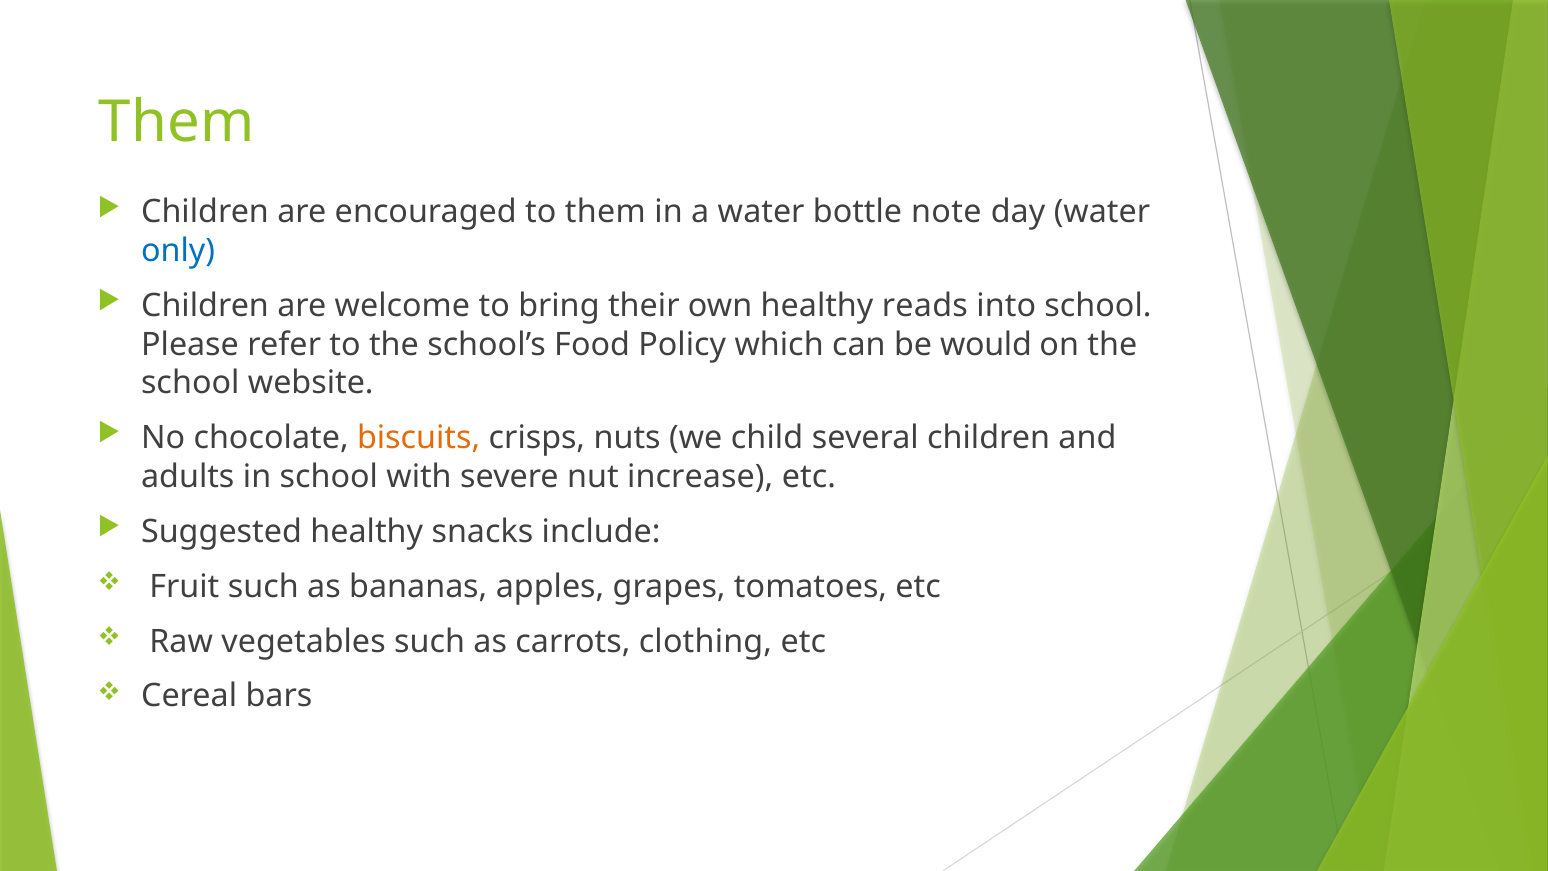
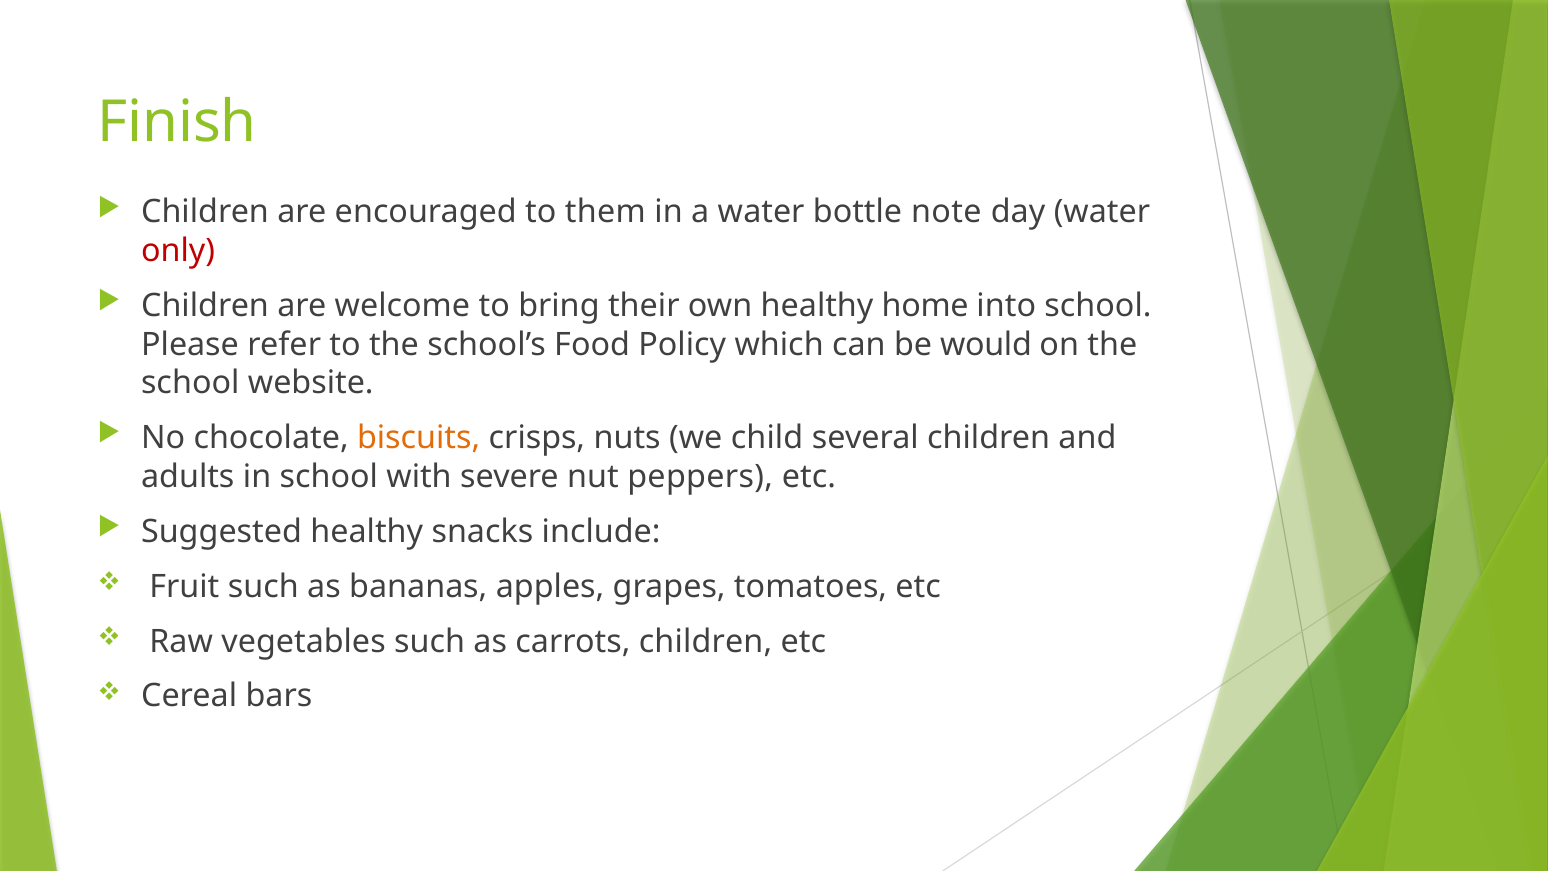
Them at (177, 122): Them -> Finish
only colour: blue -> red
reads: reads -> home
increase: increase -> peppers
carrots clothing: clothing -> children
